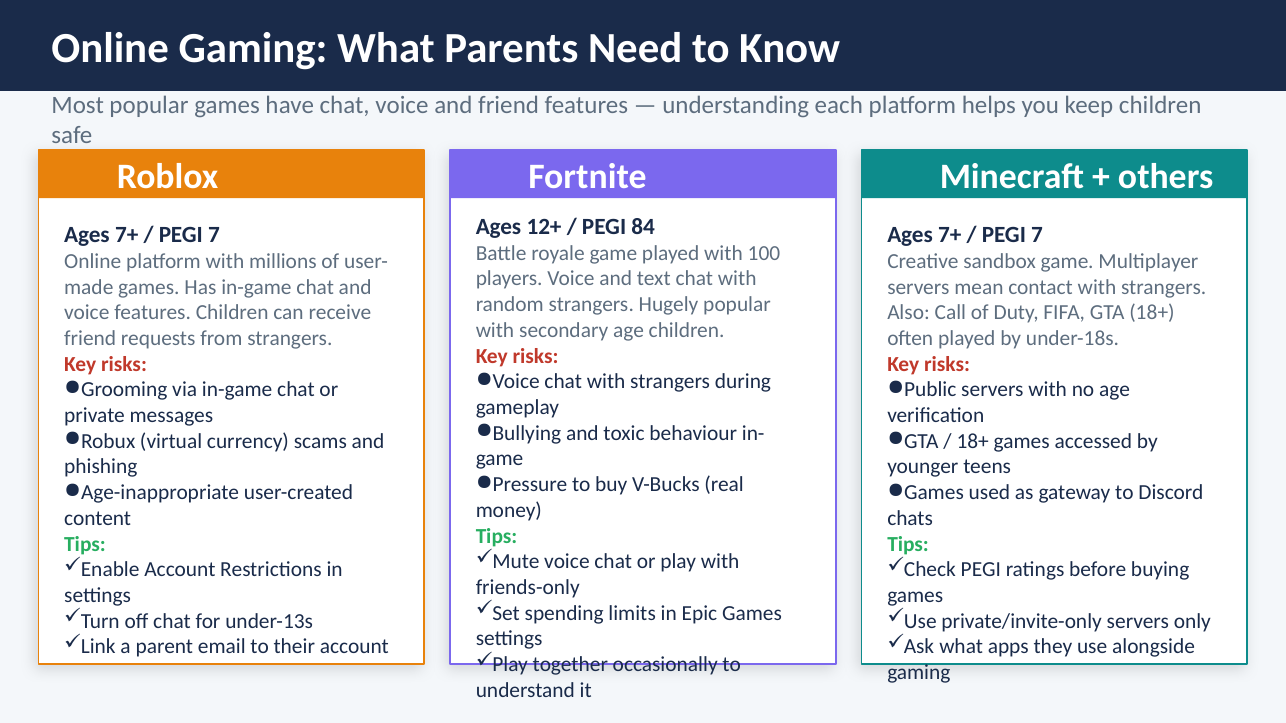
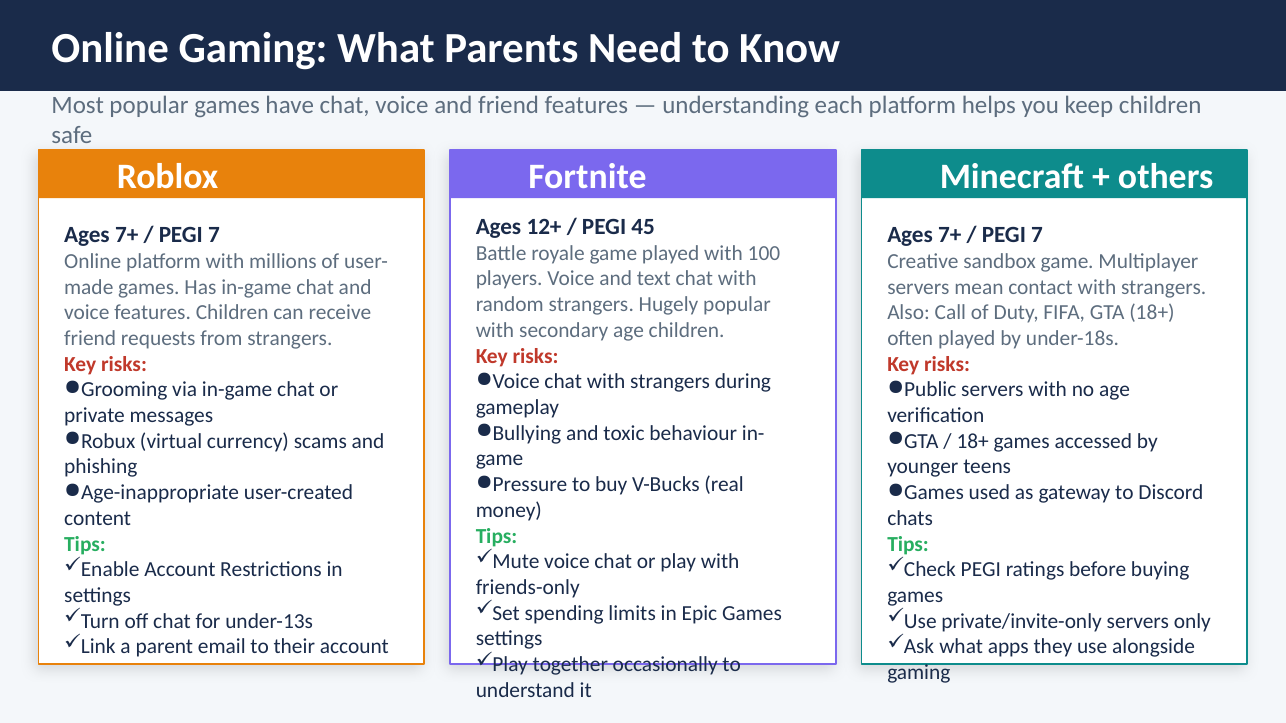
84: 84 -> 45
